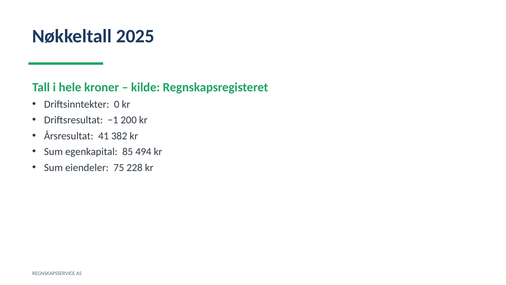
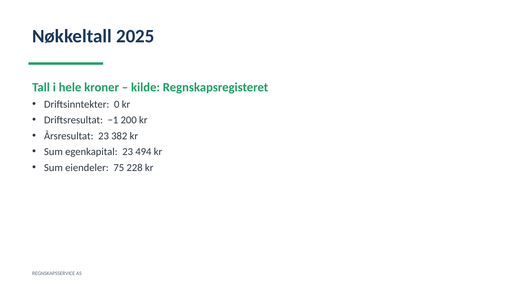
Årsresultat 41: 41 -> 23
egenkapital 85: 85 -> 23
